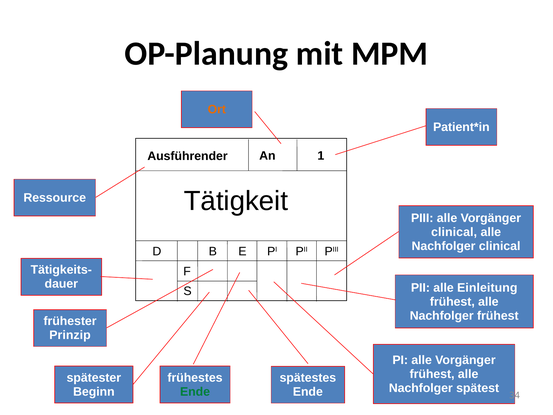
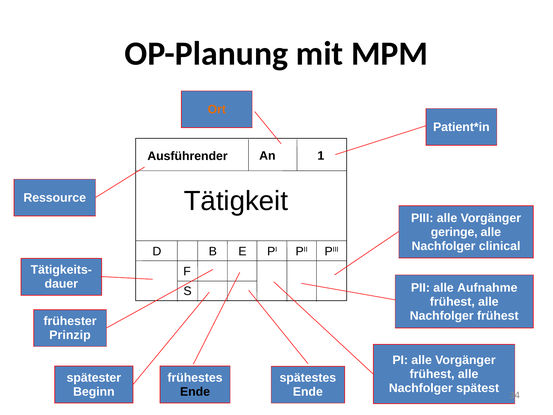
clinical at (454, 232): clinical -> geringe
Einleitung: Einleitung -> Aufnahme
Ende at (195, 391) colour: green -> black
